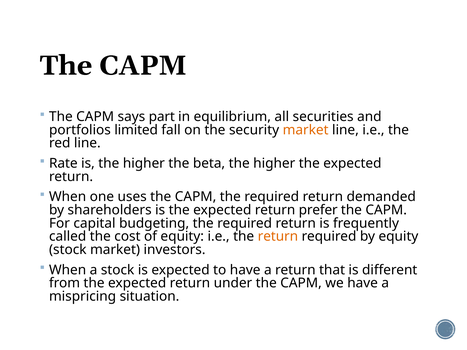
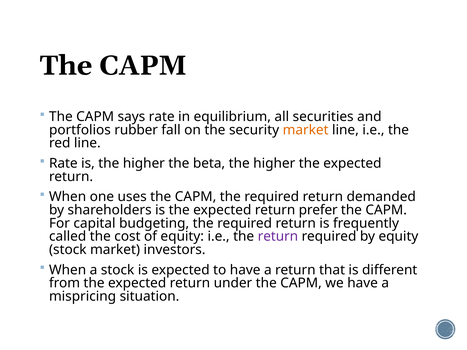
says part: part -> rate
limited: limited -> rubber
return at (278, 237) colour: orange -> purple
